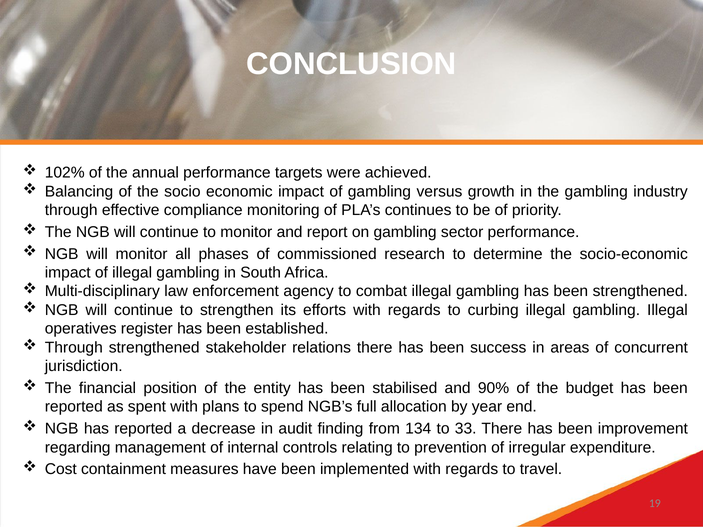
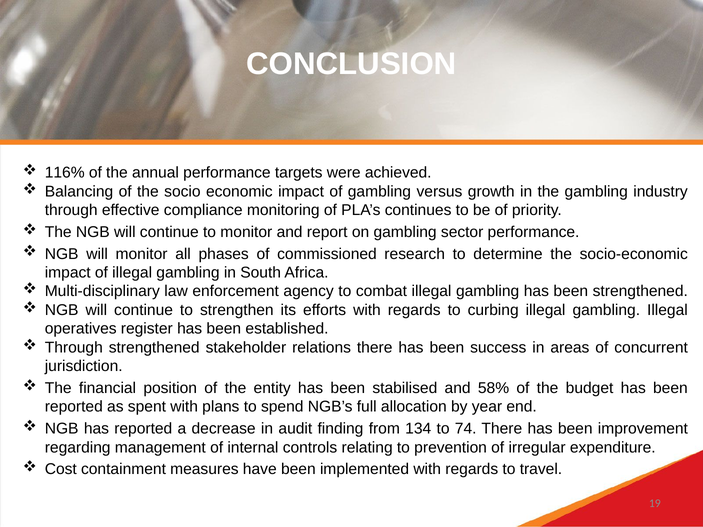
102%: 102% -> 116%
90%: 90% -> 58%
33: 33 -> 74
